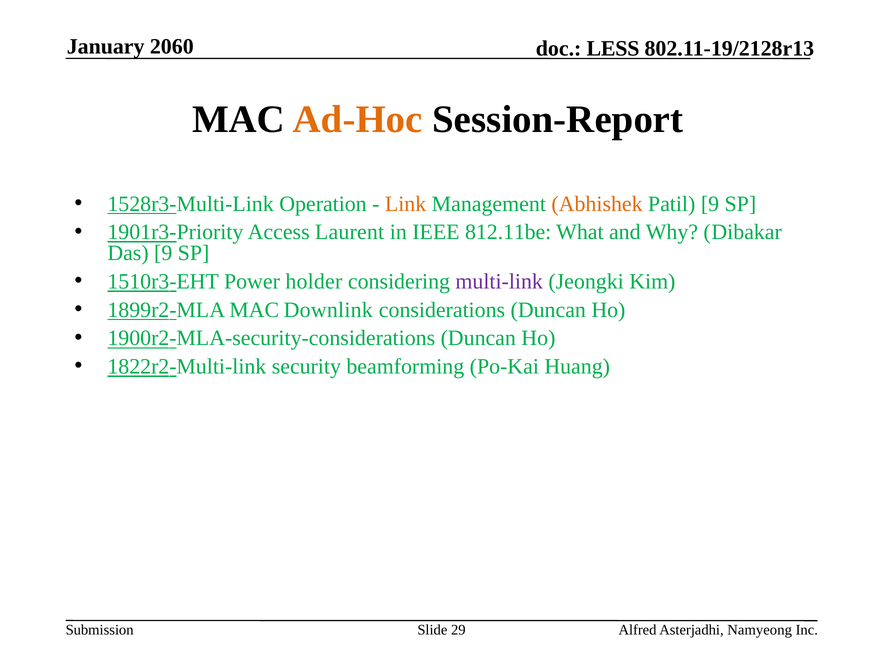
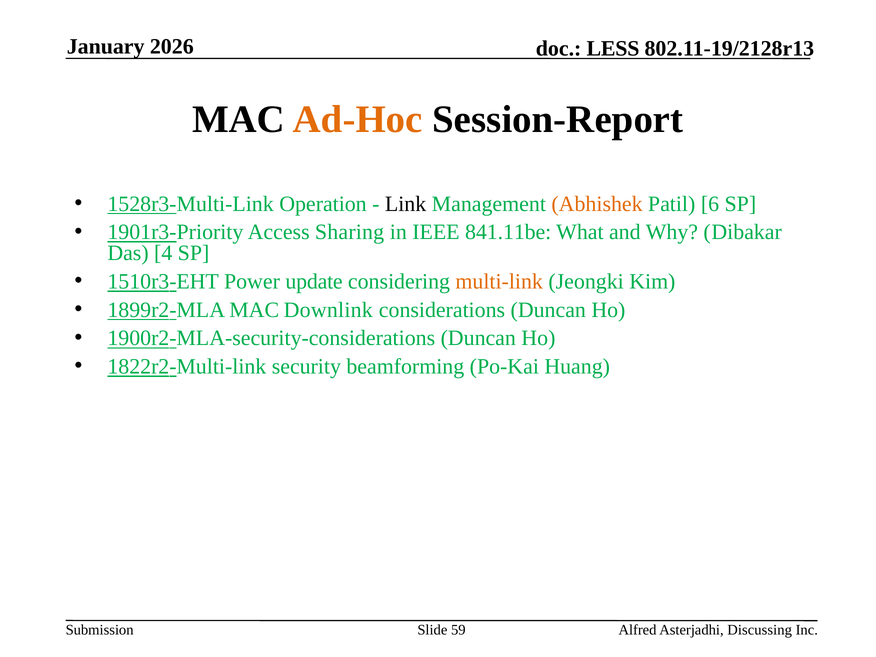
2060: 2060 -> 2026
Link colour: orange -> black
Patil 9: 9 -> 6
Laurent: Laurent -> Sharing
812.11be: 812.11be -> 841.11be
Das 9: 9 -> 4
holder: holder -> update
multi-link colour: purple -> orange
29: 29 -> 59
Namyeong: Namyeong -> Discussing
